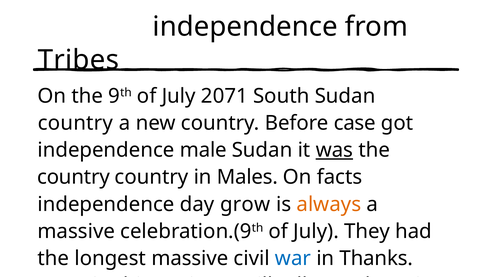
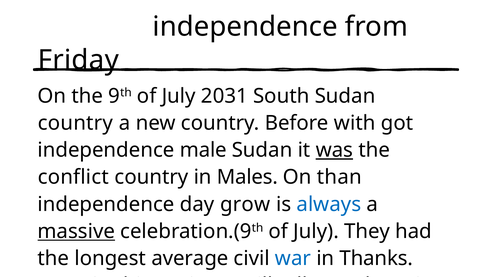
Tribes: Tribes -> Friday
2071: 2071 -> 2031
case: case -> with
country at (73, 177): country -> conflict
facts: facts -> than
always colour: orange -> blue
massive at (76, 231) underline: none -> present
longest massive: massive -> average
